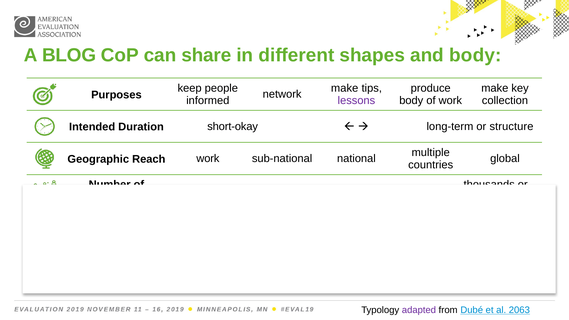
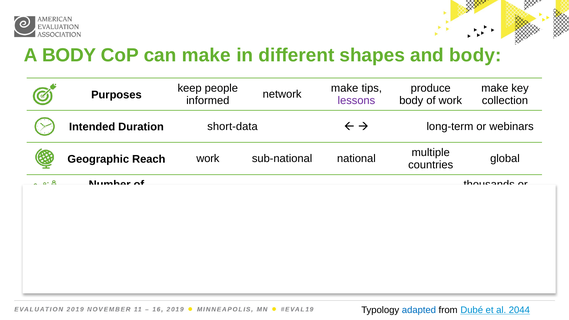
A BLOG: BLOG -> BODY
can share: share -> make
short-okay: short-okay -> short-data
structure: structure -> webinars
adapted colour: purple -> blue
2063: 2063 -> 2044
